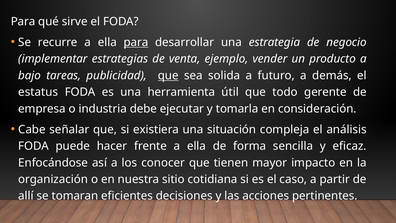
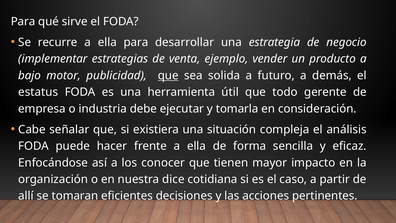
para at (136, 42) underline: present -> none
tareas: tareas -> motor
sitio: sitio -> dice
